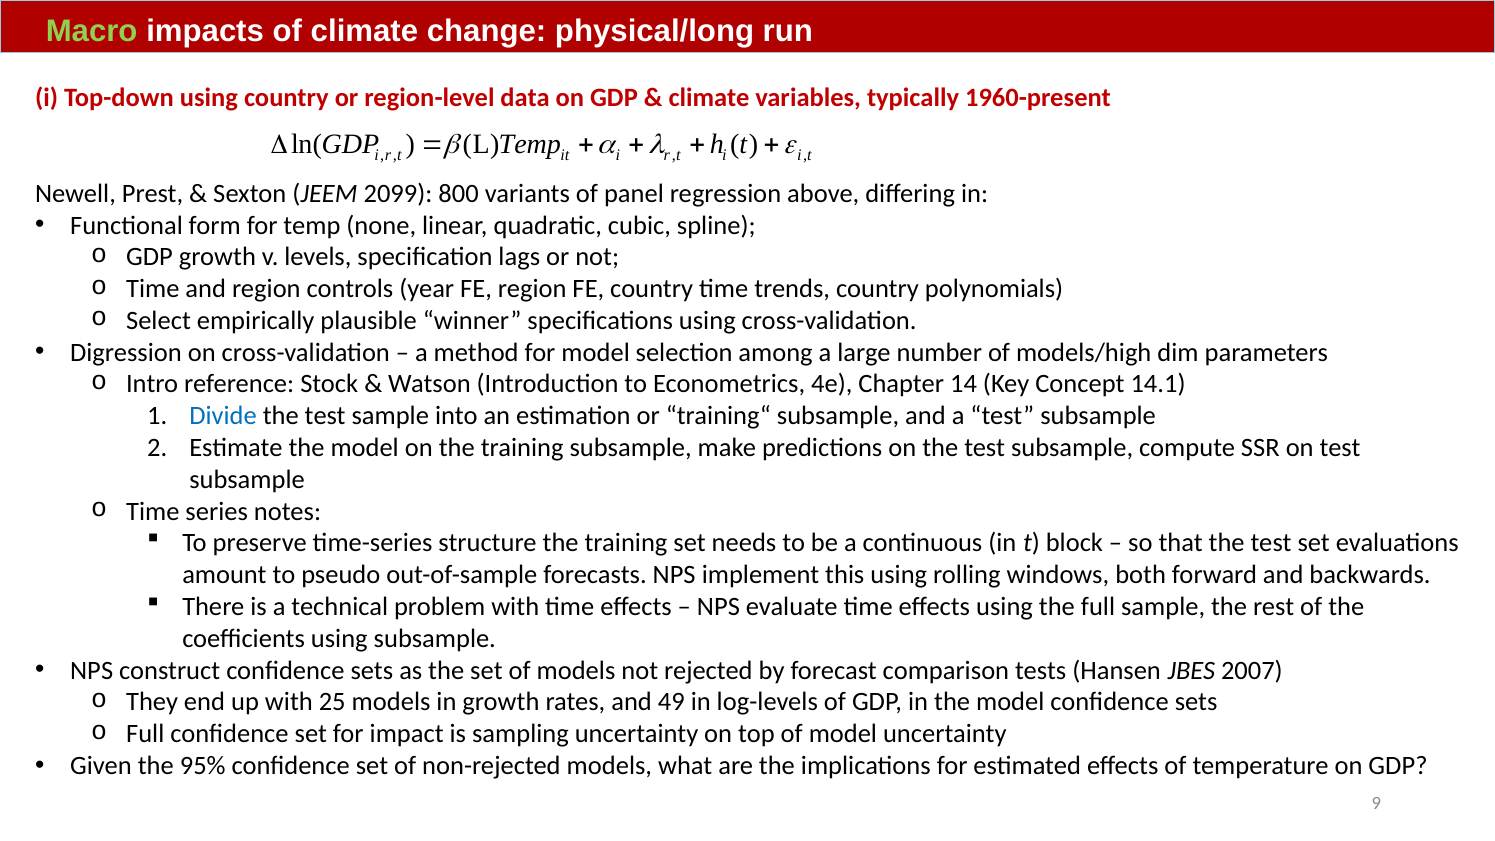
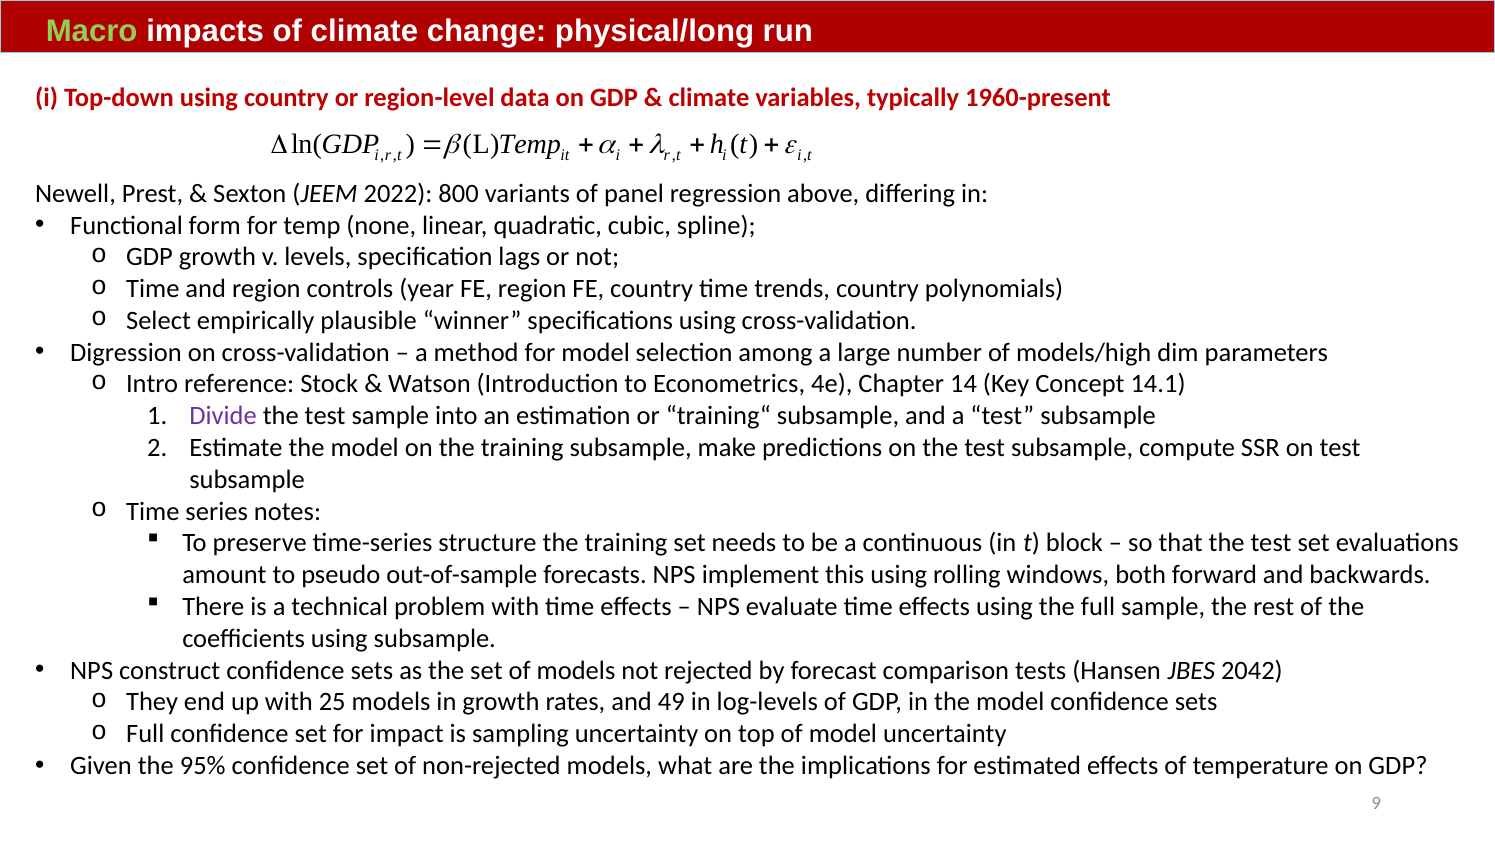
2099: 2099 -> 2022
Divide colour: blue -> purple
2007: 2007 -> 2042
